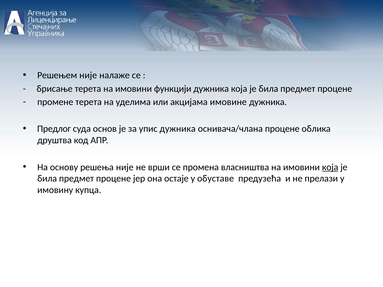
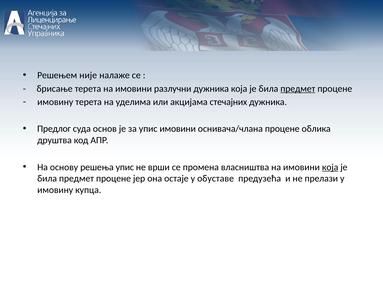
функцији: функцији -> разлучни
предмет at (298, 89) underline: none -> present
промене at (55, 102): промене -> имовину
имовине: имовине -> стечајних
упис дужника: дужника -> имовини
решења није: није -> упис
